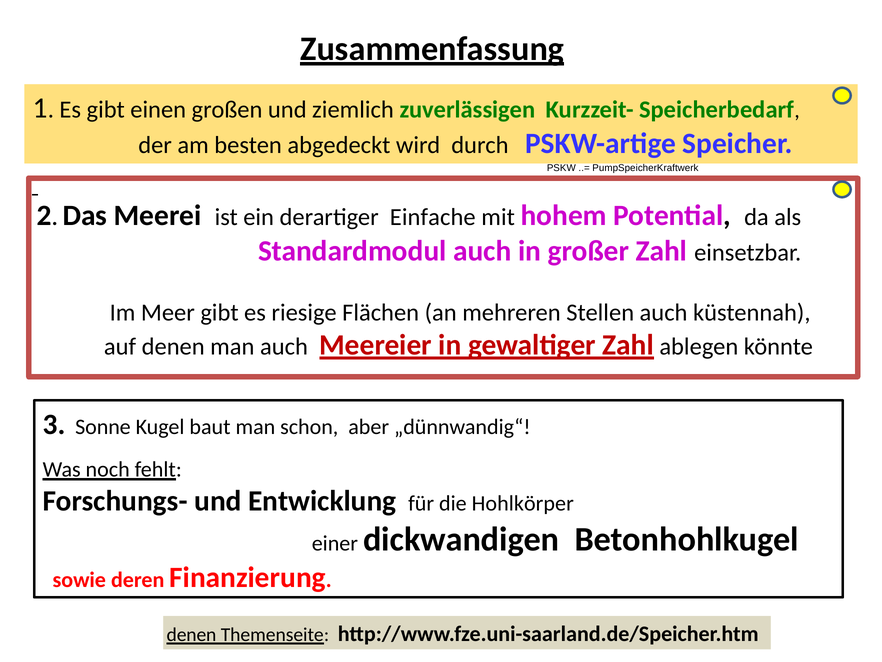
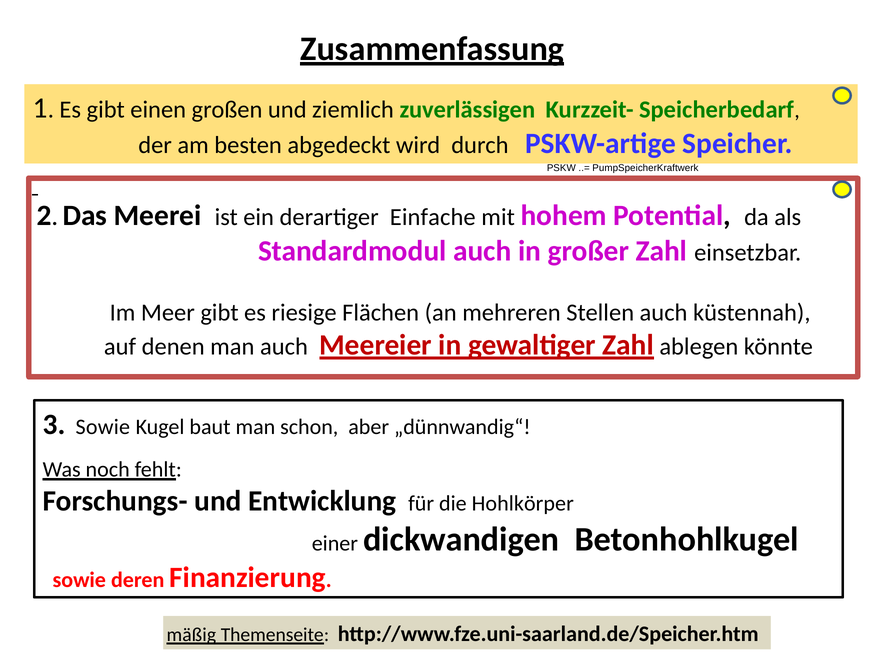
3 Sonne: Sonne -> Sowie
denen at (191, 635): denen -> mäßig
